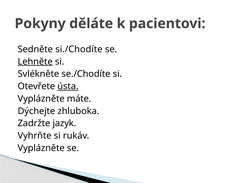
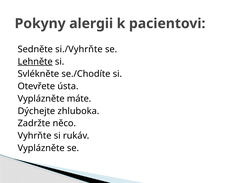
děláte: děláte -> alergii
si./Chodíte: si./Chodíte -> si./Vyhrňte
ústa underline: present -> none
jazyk: jazyk -> něco
